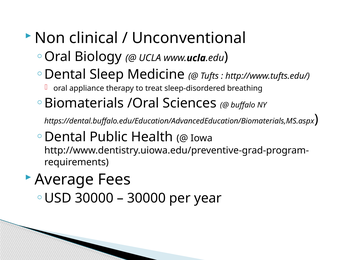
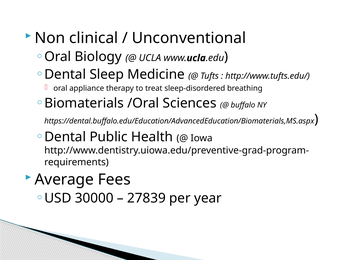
30000 at (146, 198): 30000 -> 27839
